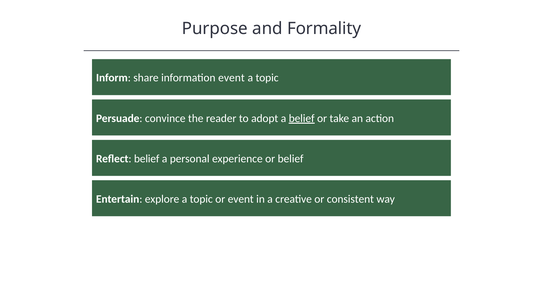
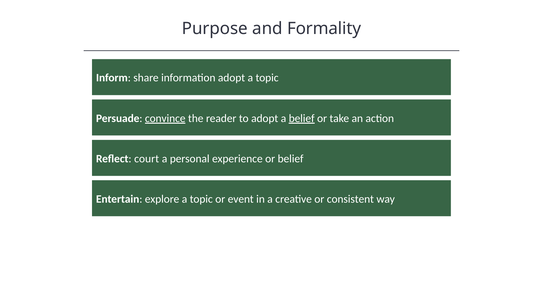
information event: event -> adopt
convince underline: none -> present
Reflect belief: belief -> court
